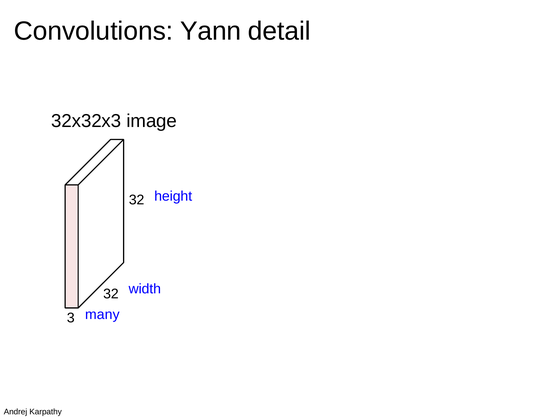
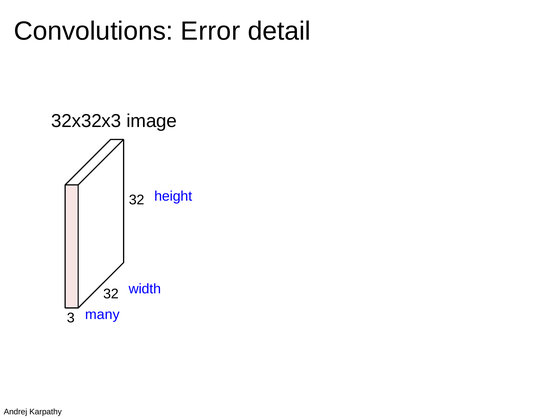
Yann: Yann -> Error
